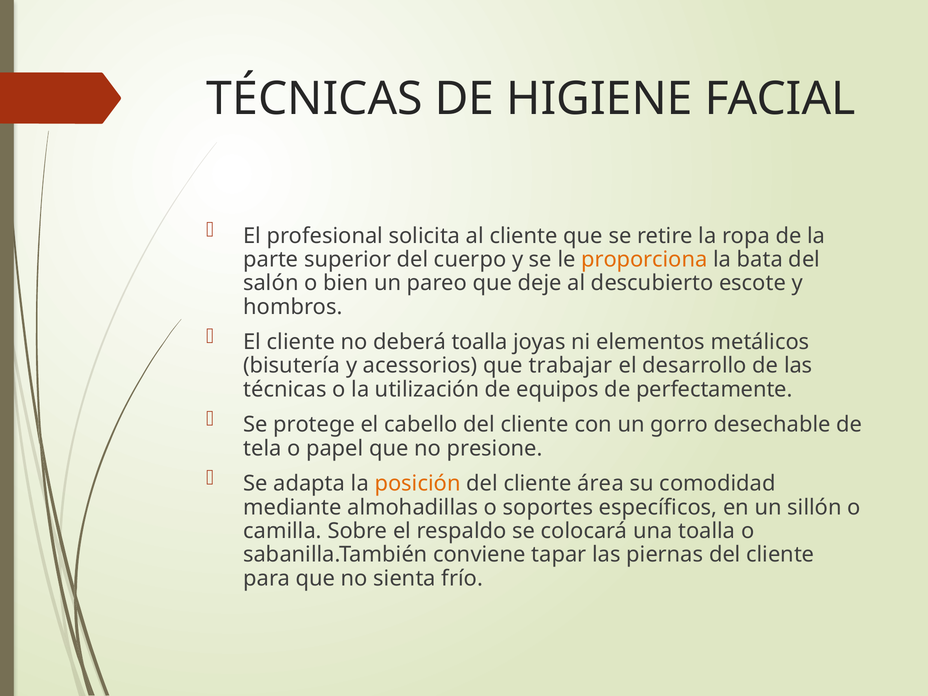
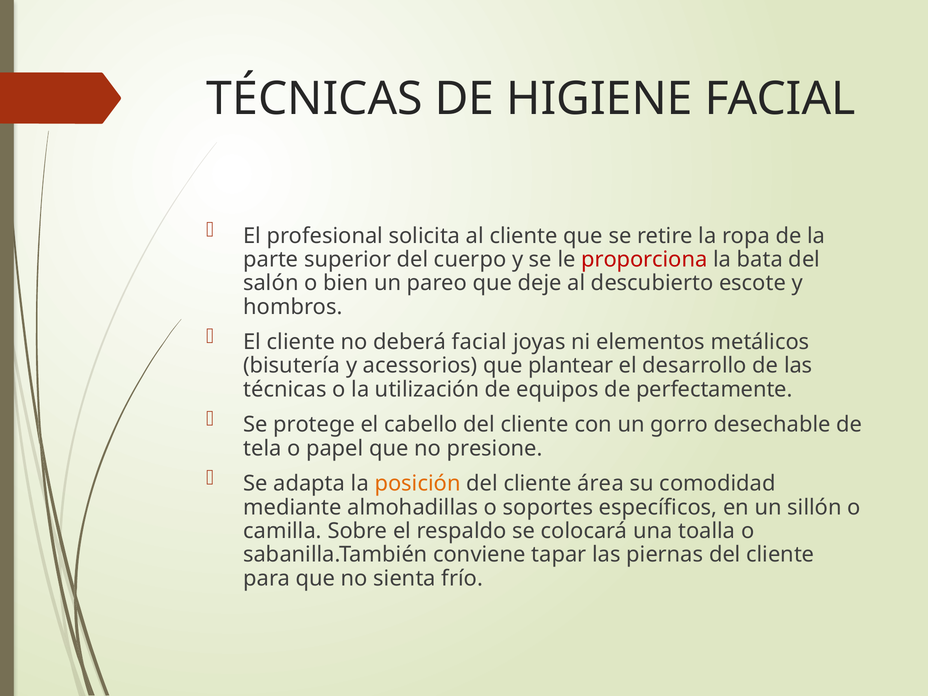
proporciona colour: orange -> red
deberá toalla: toalla -> facial
trabajar: trabajar -> plantear
